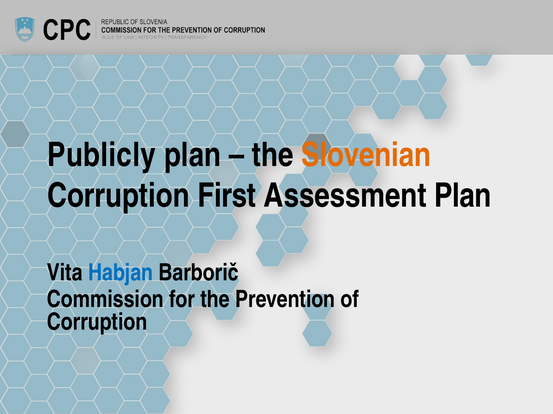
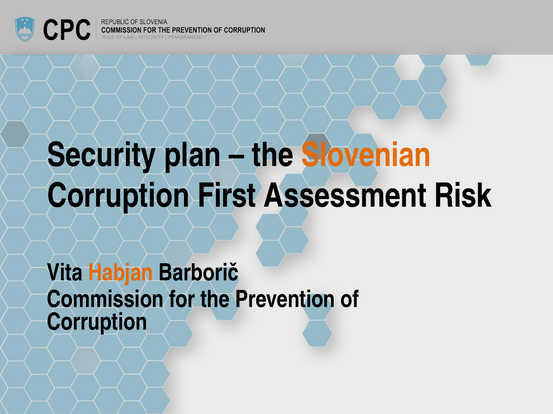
Publicly: Publicly -> Security
Assessment Plan: Plan -> Risk
Habjan colour: blue -> orange
